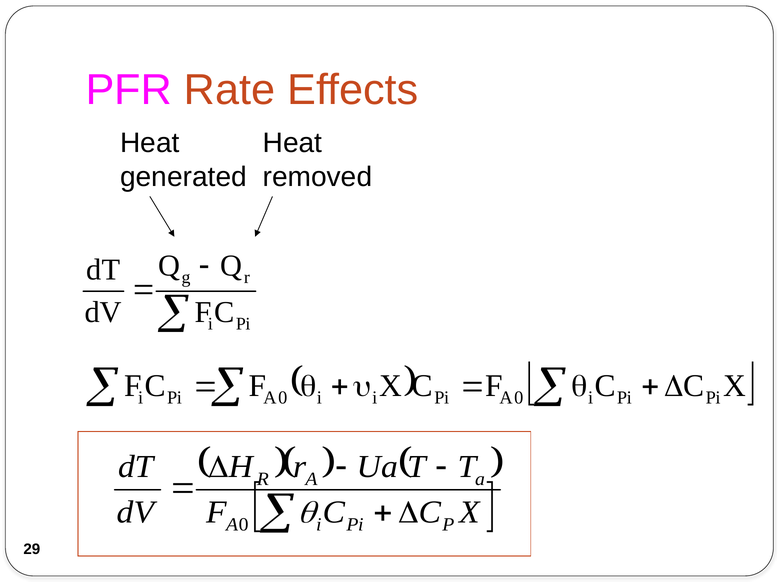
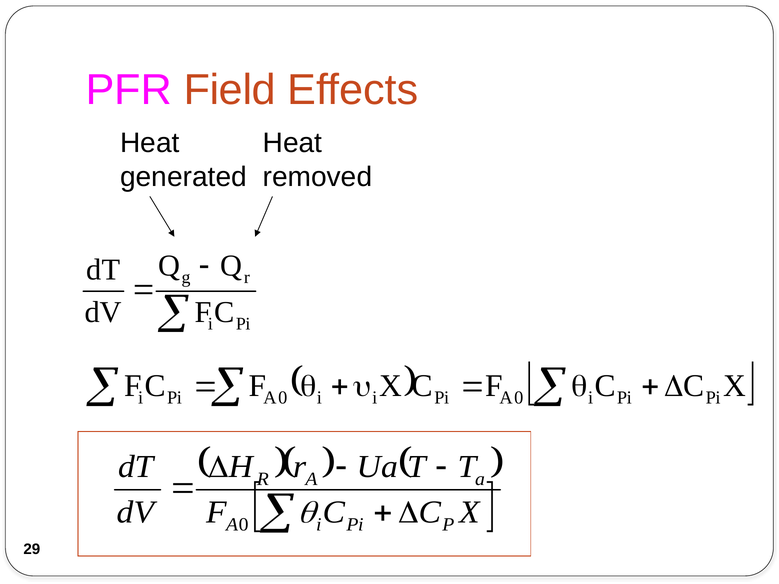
Rate: Rate -> Field
